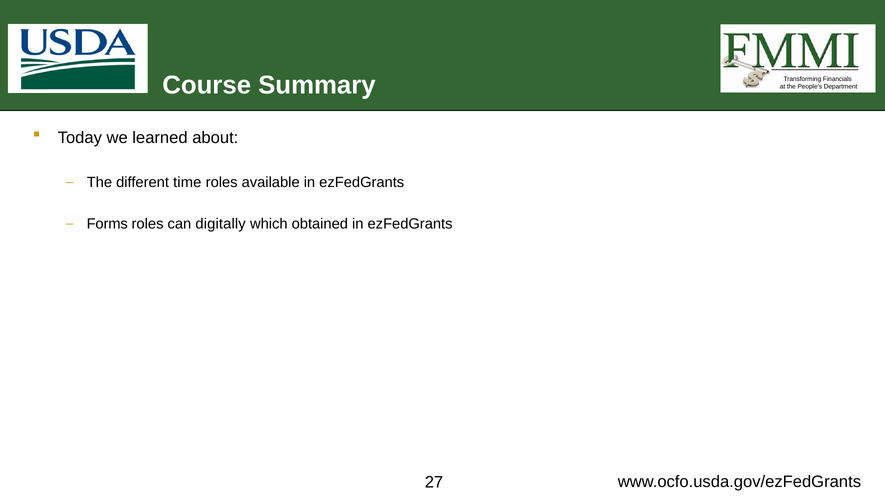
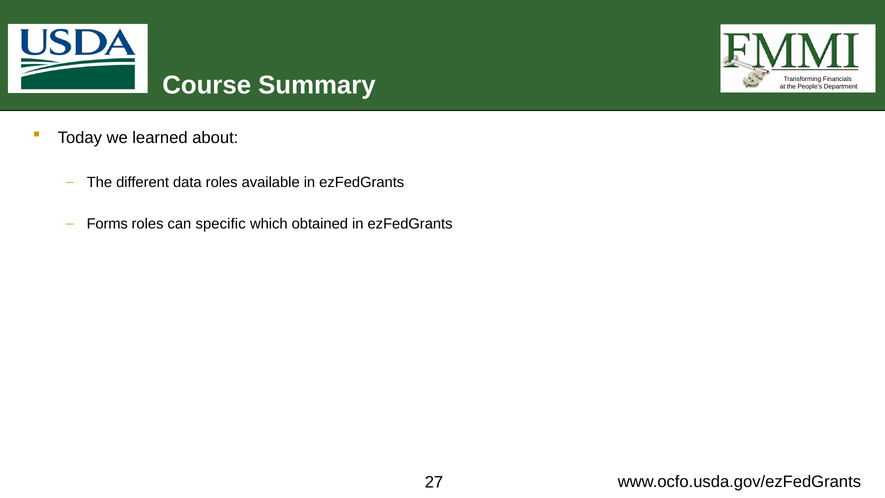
time: time -> data
digitally: digitally -> specific
